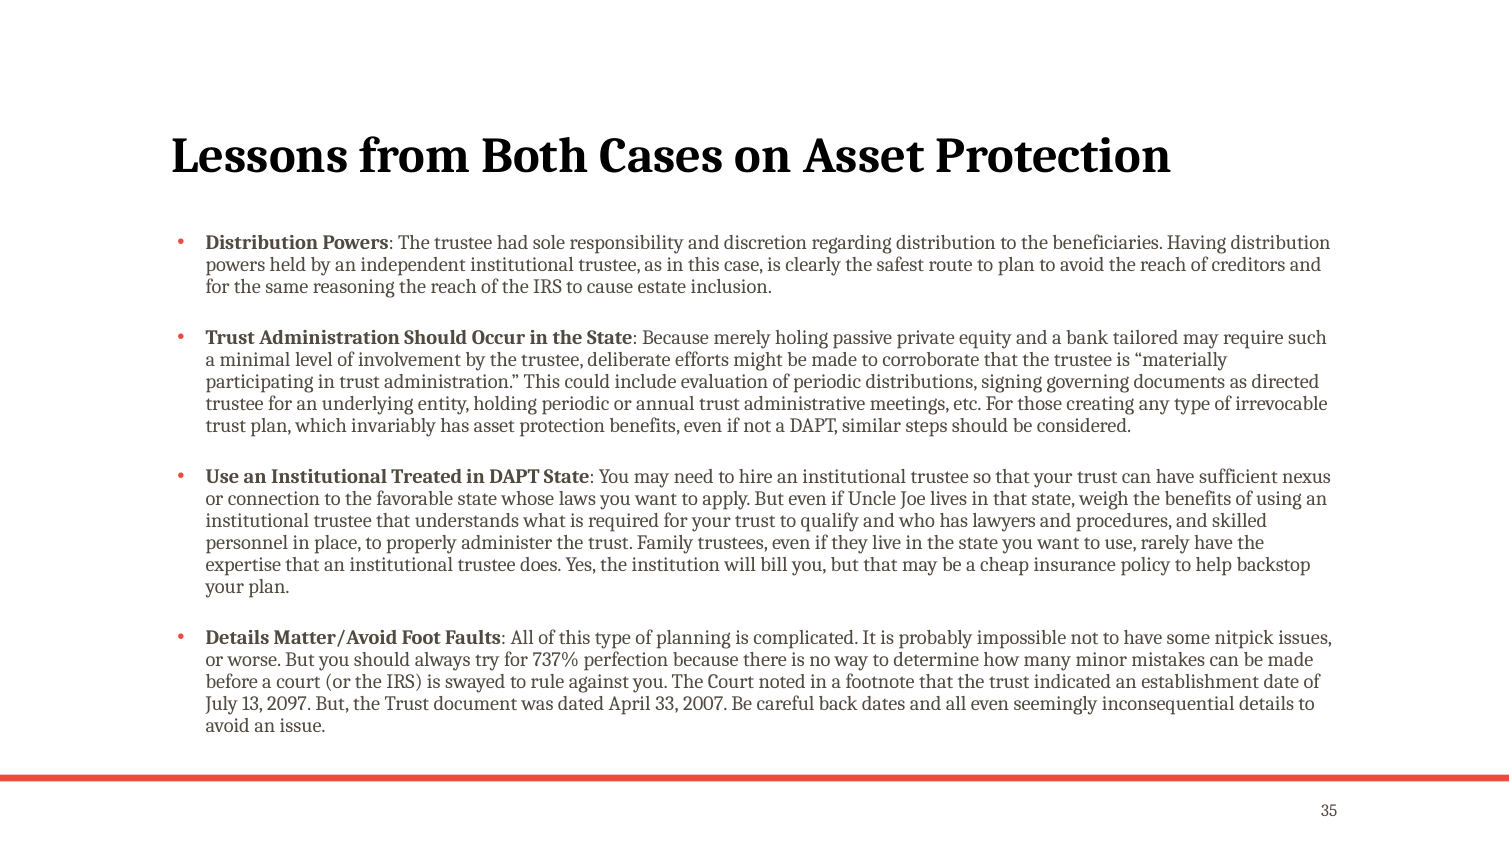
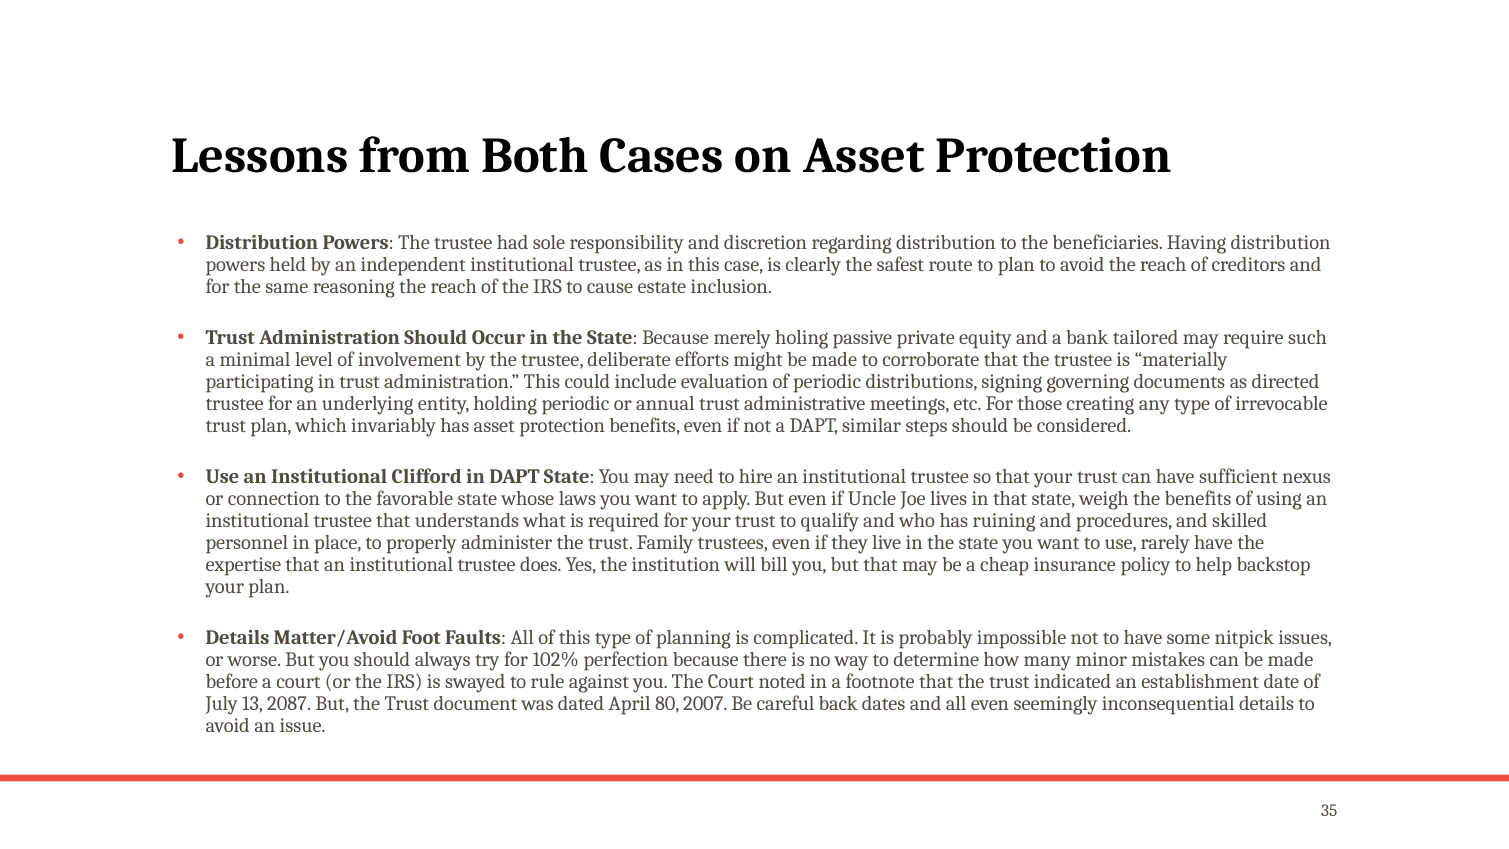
Treated: Treated -> Clifford
lawyers: lawyers -> ruining
737%: 737% -> 102%
2097: 2097 -> 2087
33: 33 -> 80
